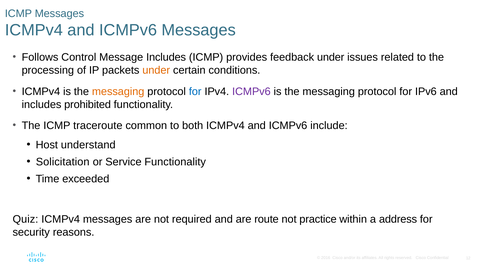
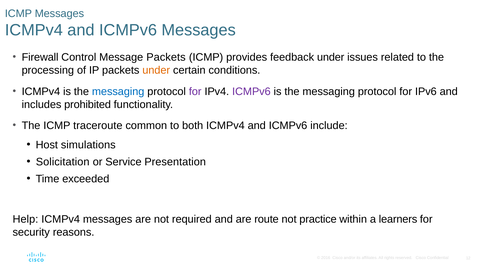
Follows: Follows -> Firewall
Message Includes: Includes -> Packets
messaging at (118, 91) colour: orange -> blue
for at (195, 91) colour: blue -> purple
understand: understand -> simulations
Service Functionality: Functionality -> Presentation
Quiz: Quiz -> Help
address: address -> learners
